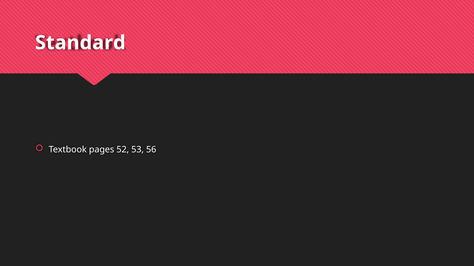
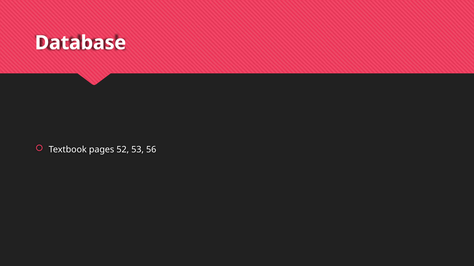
Standard: Standard -> Database
